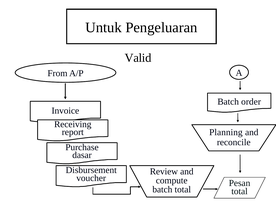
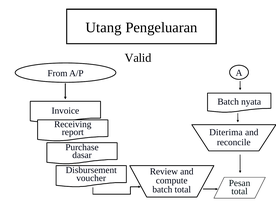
Untuk: Untuk -> Utang
order: order -> nyata
Planning: Planning -> Diterima
